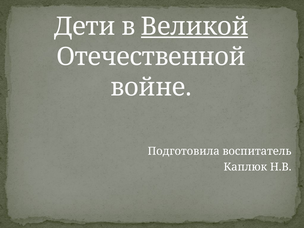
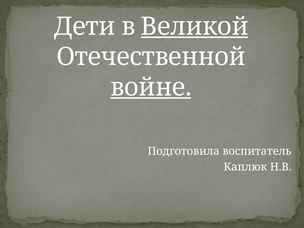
войне underline: none -> present
